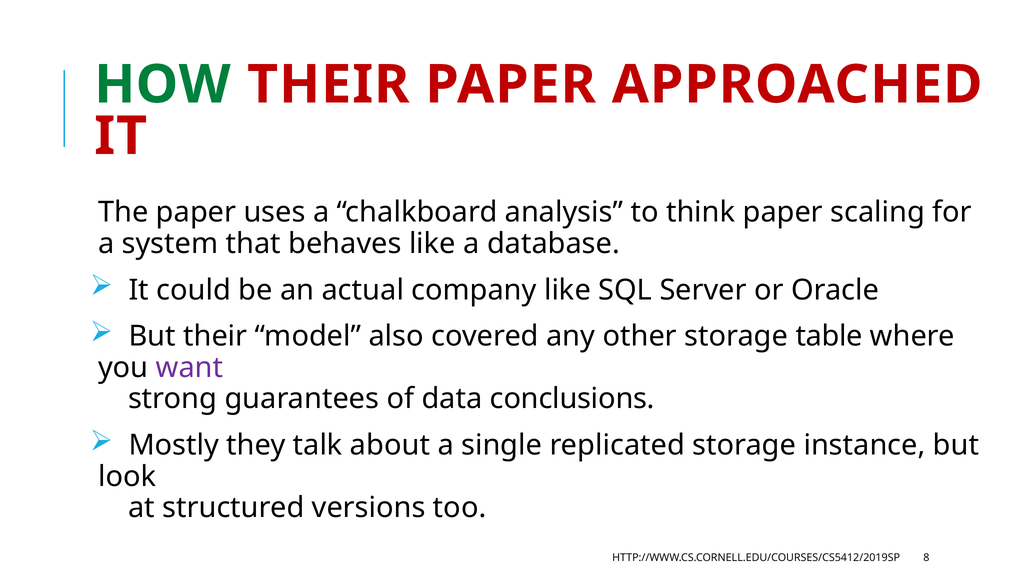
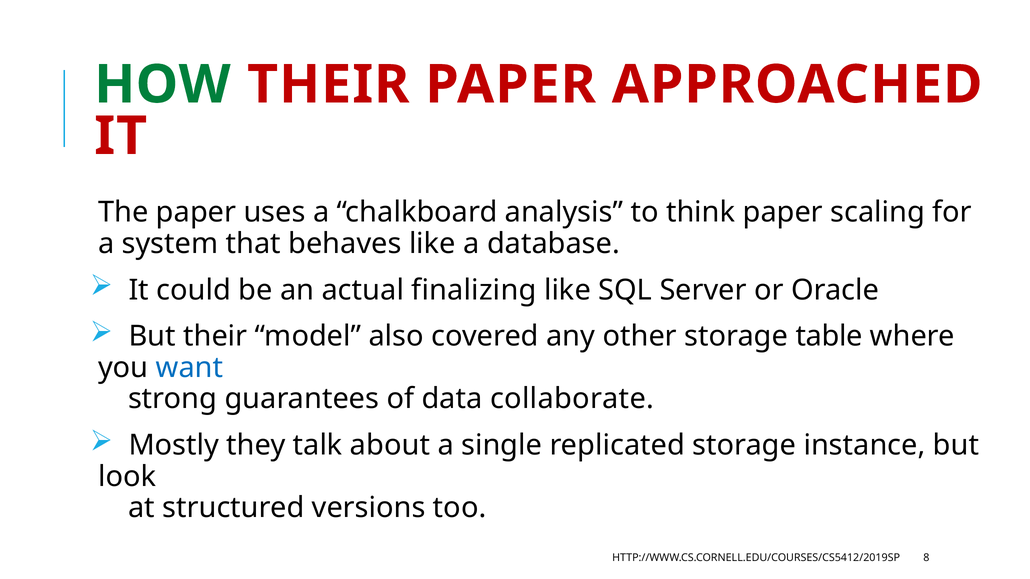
company: company -> finalizing
want colour: purple -> blue
conclusions: conclusions -> collaborate
